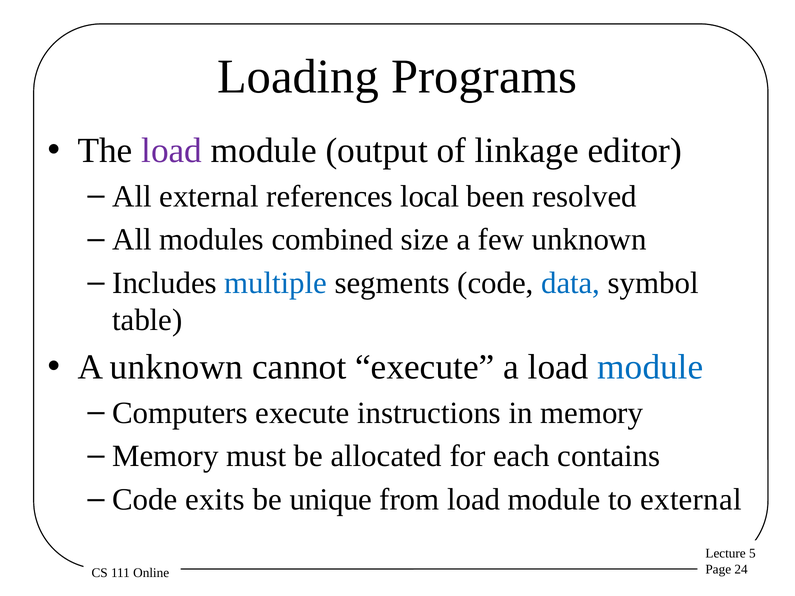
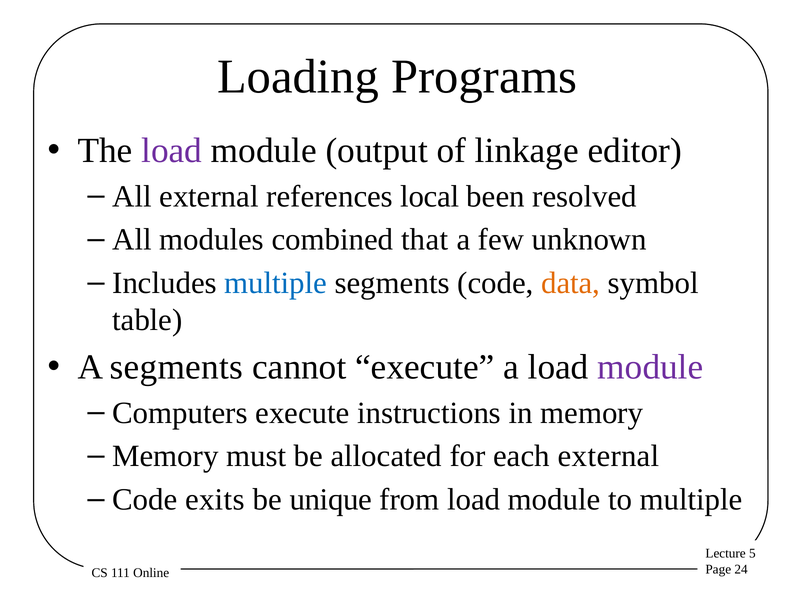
size: size -> that
data colour: blue -> orange
A unknown: unknown -> segments
module at (650, 367) colour: blue -> purple
each contains: contains -> external
to external: external -> multiple
